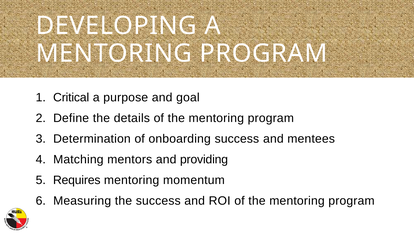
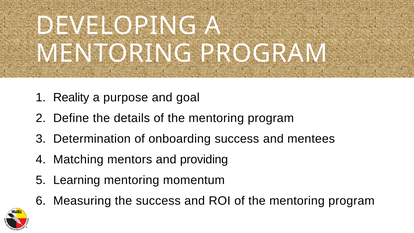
Critical: Critical -> Reality
Requires: Requires -> Learning
